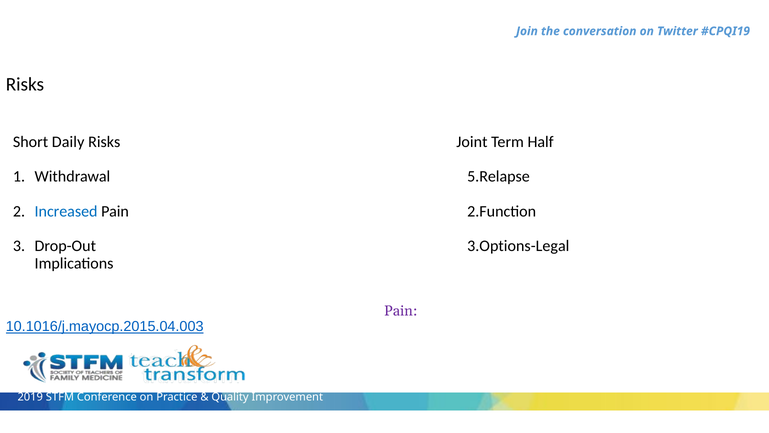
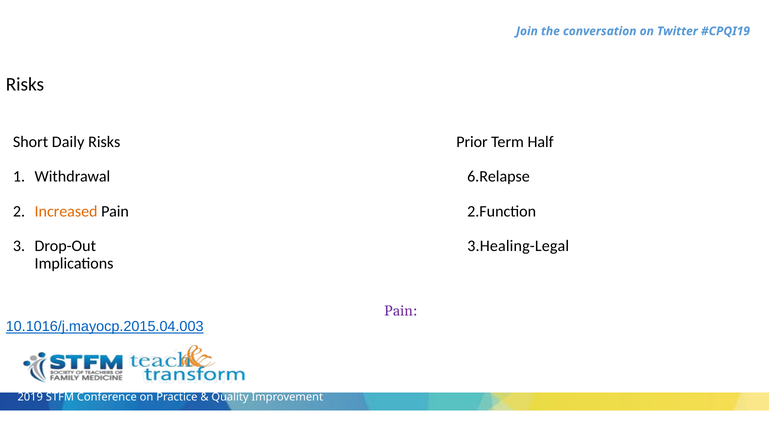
Joint: Joint -> Prior
5.Relapse: 5.Relapse -> 6.Relapse
Increased colour: blue -> orange
3.Options-Legal: 3.Options-Legal -> 3.Healing-Legal
